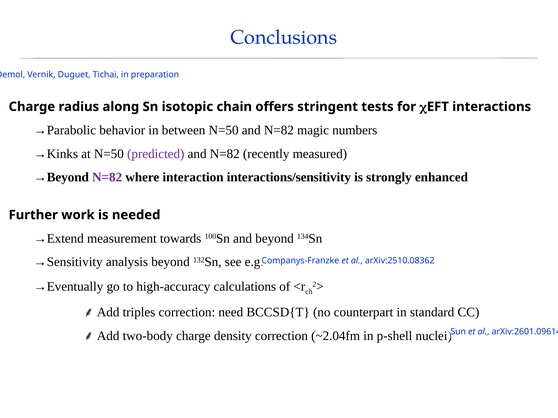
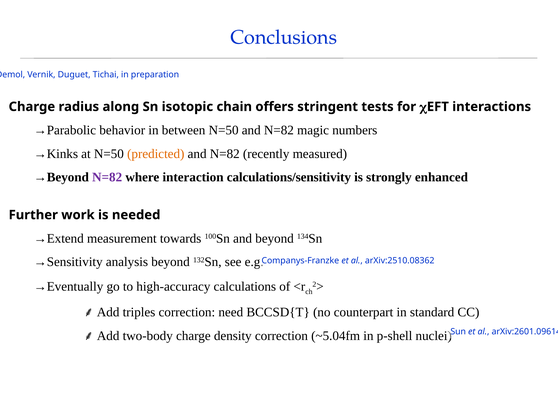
predicted colour: purple -> orange
interactions/sensitivity: interactions/sensitivity -> calculations/sensitivity
~2.04fm: ~2.04fm -> ~5.04fm
